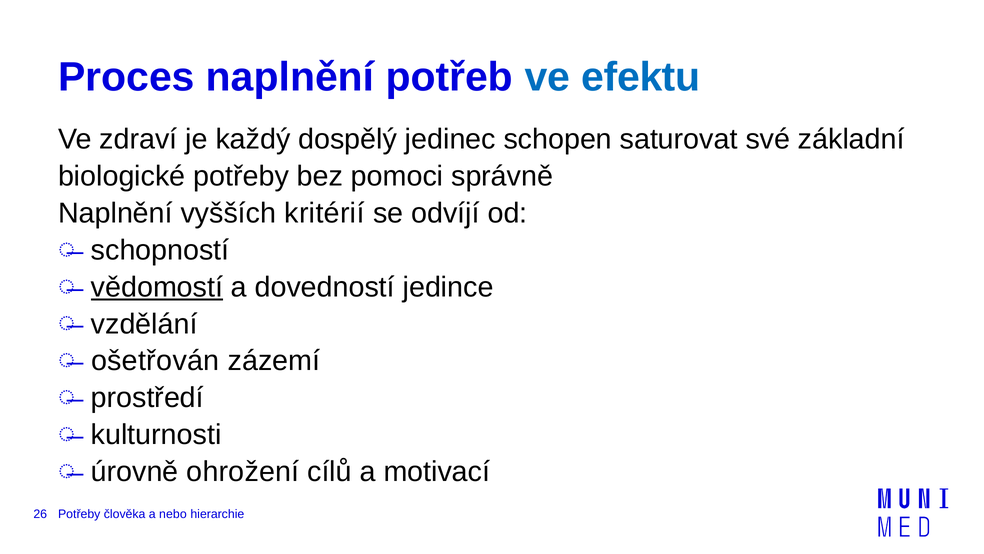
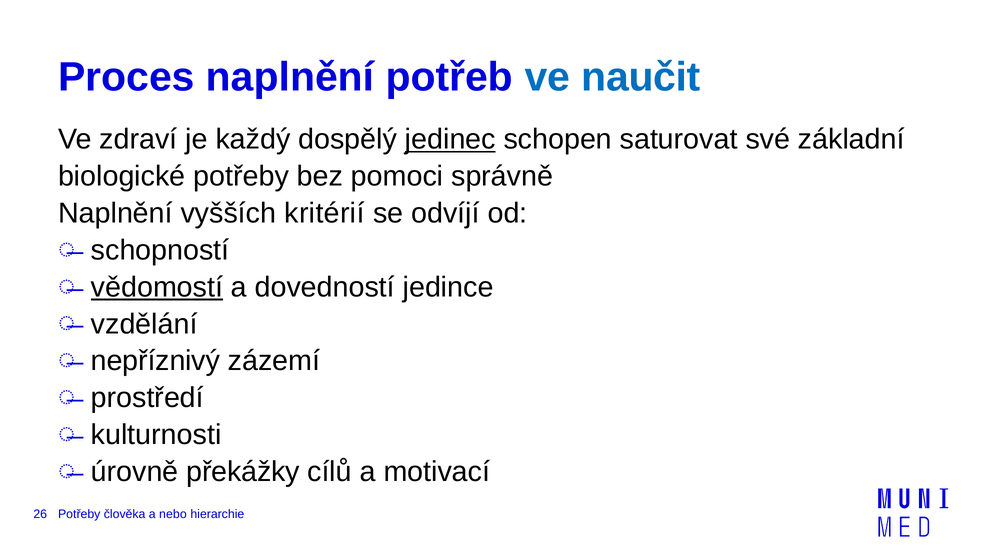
efektu: efektu -> naučit
jedinec underline: none -> present
ošetřován: ošetřován -> nepříznivý
ohrožení: ohrožení -> překážky
